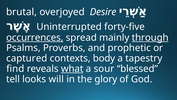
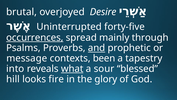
through underline: present -> none
and underline: none -> present
captured: captured -> message
body: body -> been
find: find -> into
tell: tell -> hill
will: will -> fire
